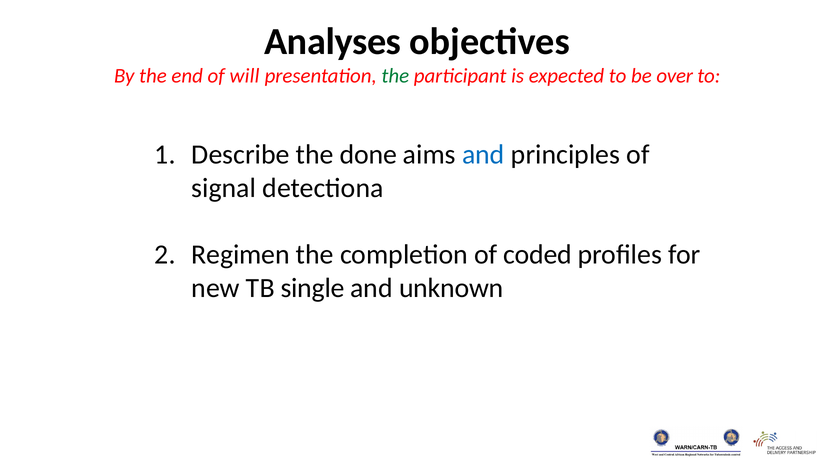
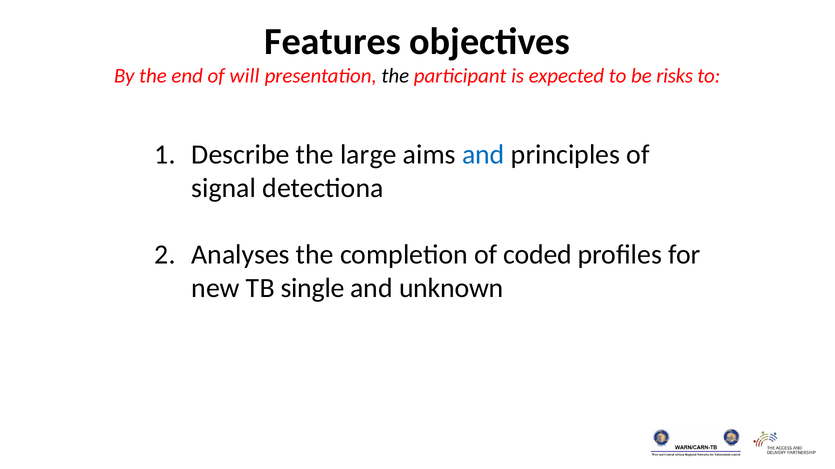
Analyses: Analyses -> Features
the at (395, 76) colour: green -> black
over: over -> risks
done: done -> large
Regimen: Regimen -> Analyses
